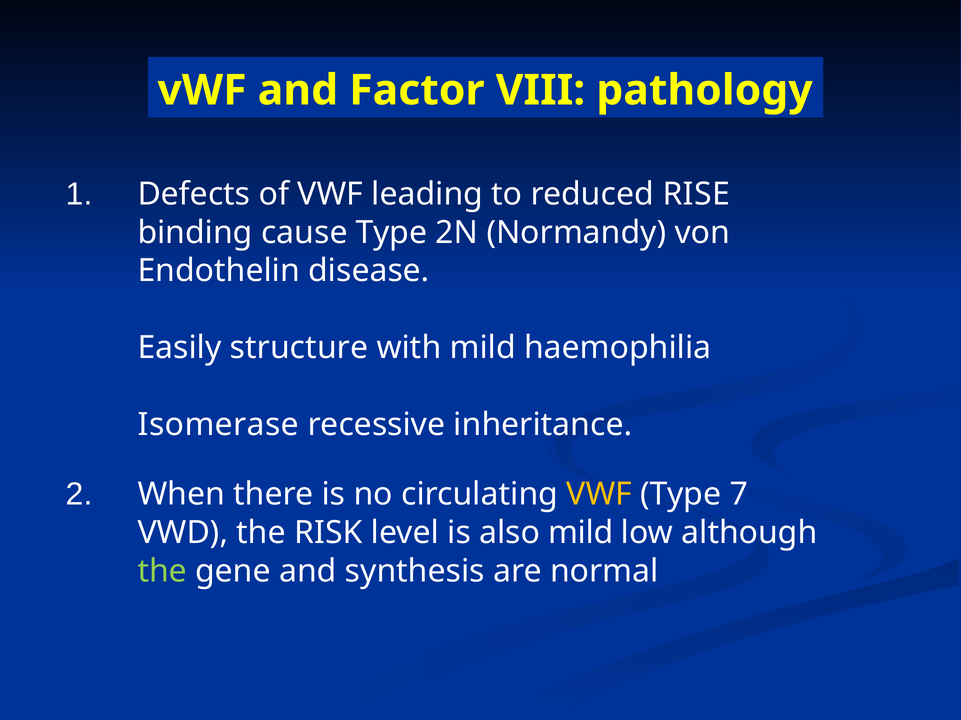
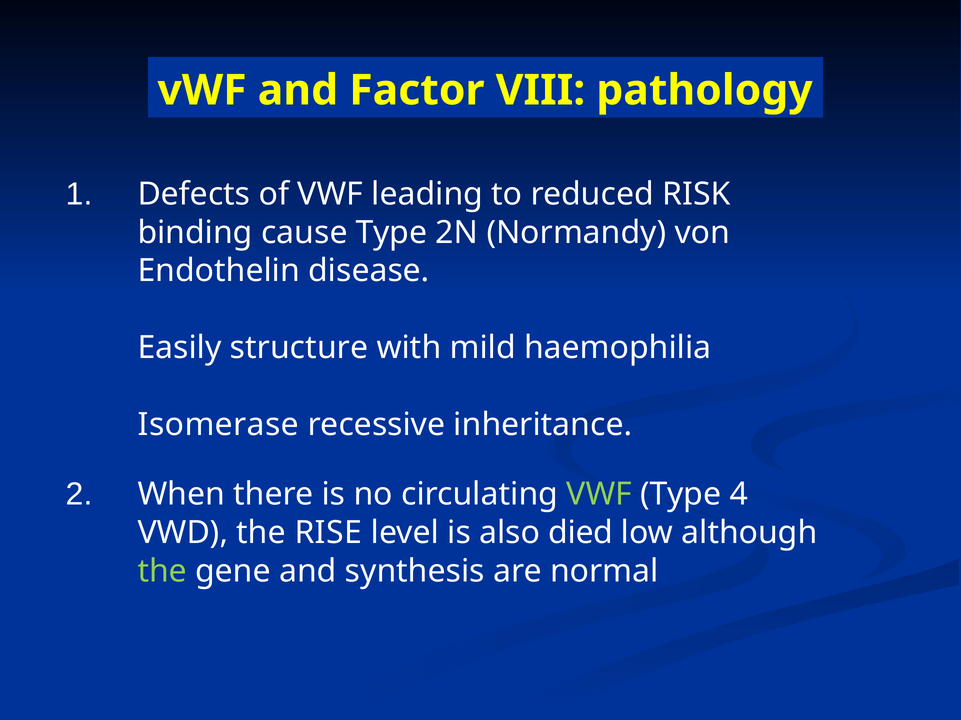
RISE: RISE -> RISK
VWF at (599, 495) colour: yellow -> light green
7: 7 -> 4
RISK: RISK -> RISE
also mild: mild -> died
